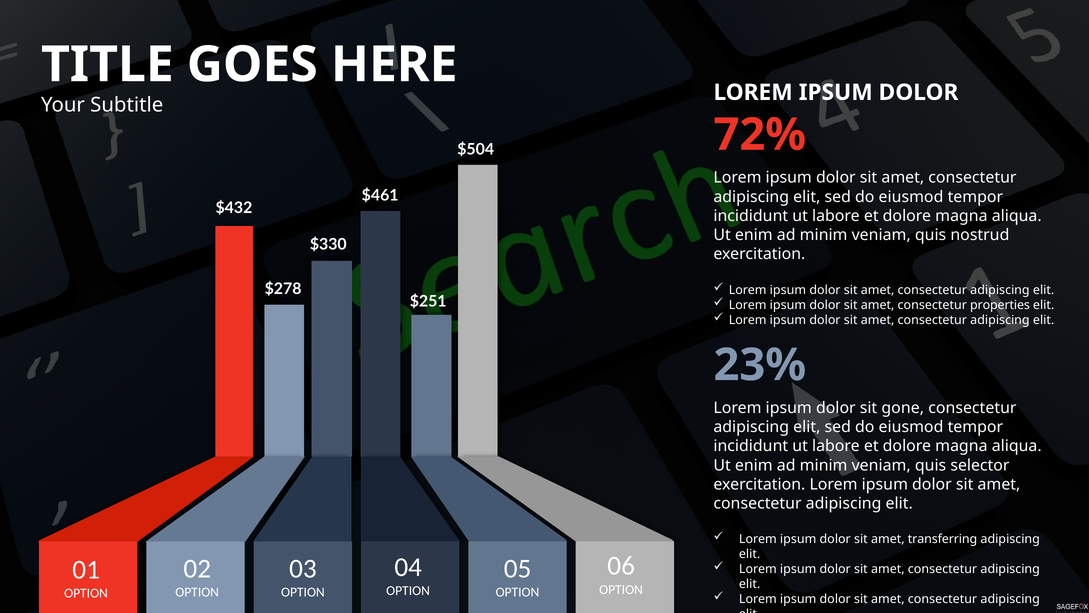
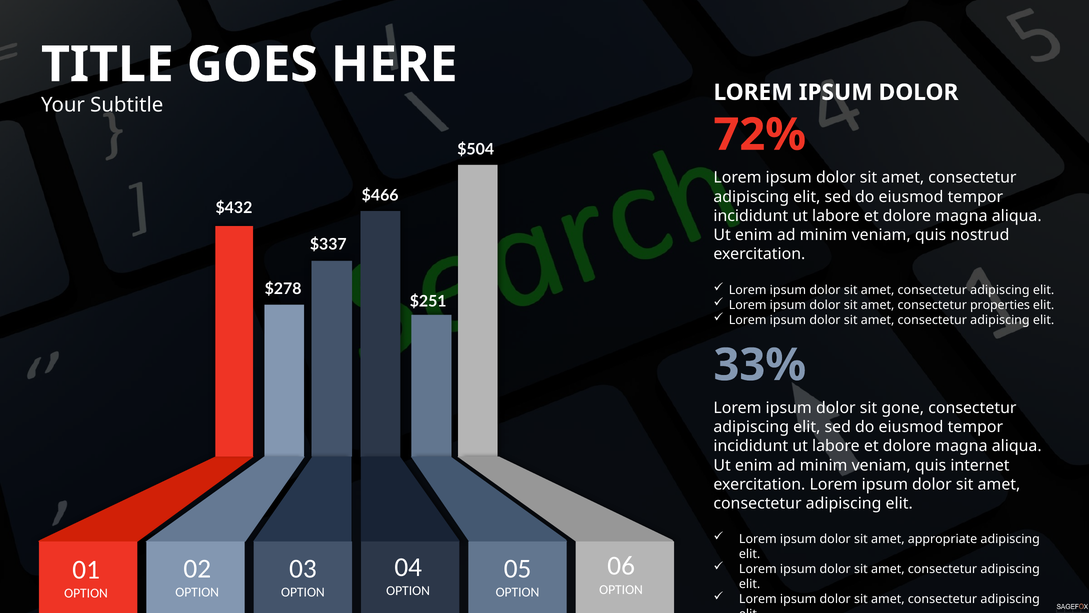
$461: $461 -> $466
$330: $330 -> $337
23%: 23% -> 33%
selector: selector -> internet
transferring: transferring -> appropriate
